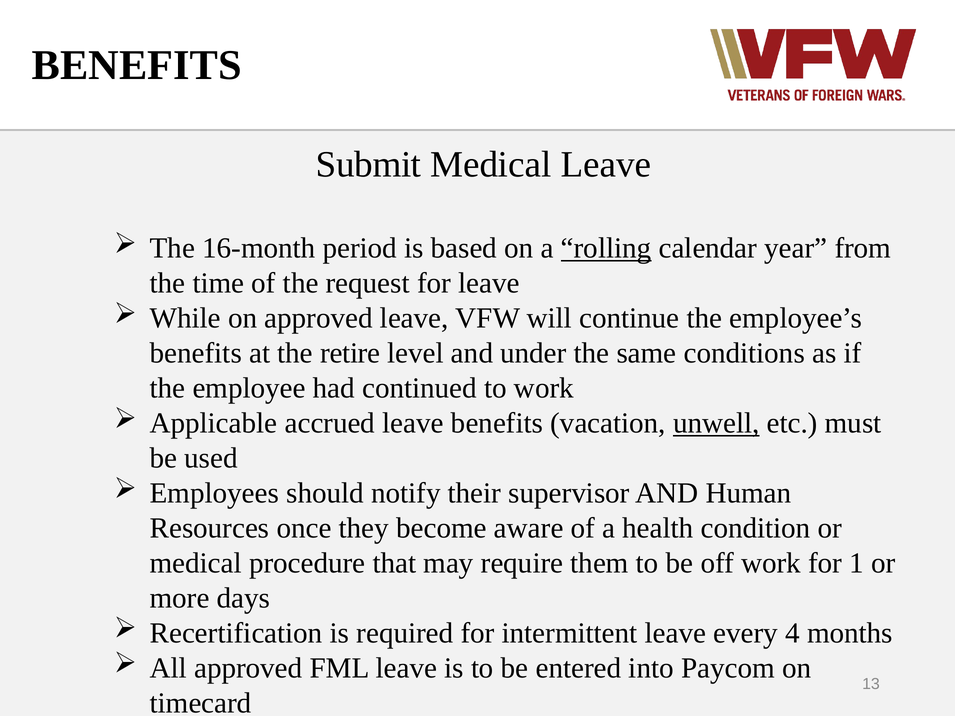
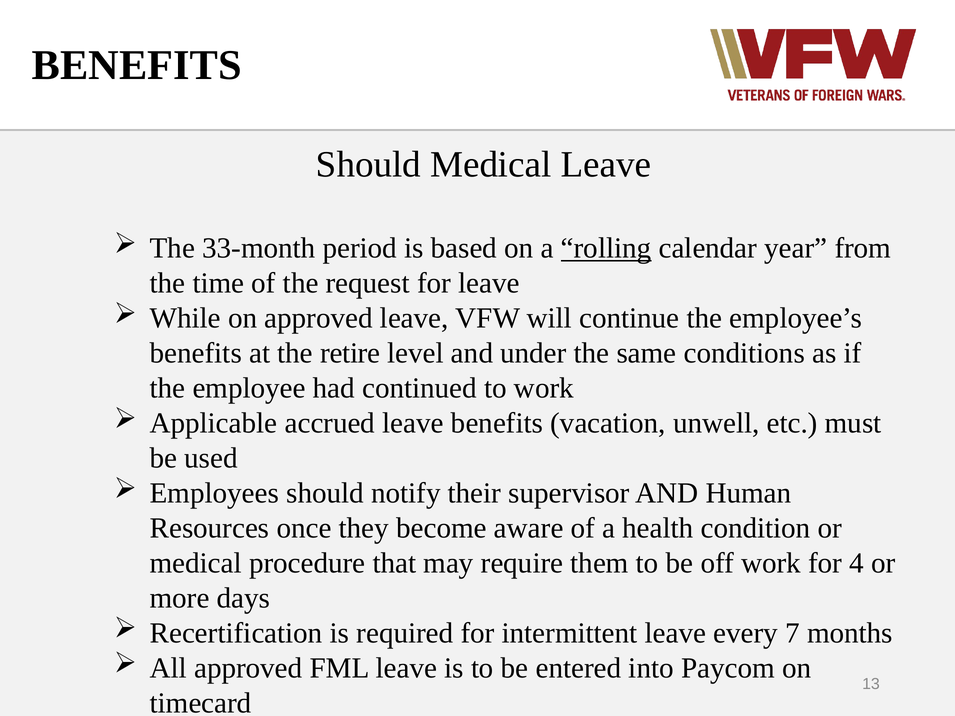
Submit at (369, 164): Submit -> Should
16-month: 16-month -> 33-month
unwell underline: present -> none
1: 1 -> 4
4: 4 -> 7
